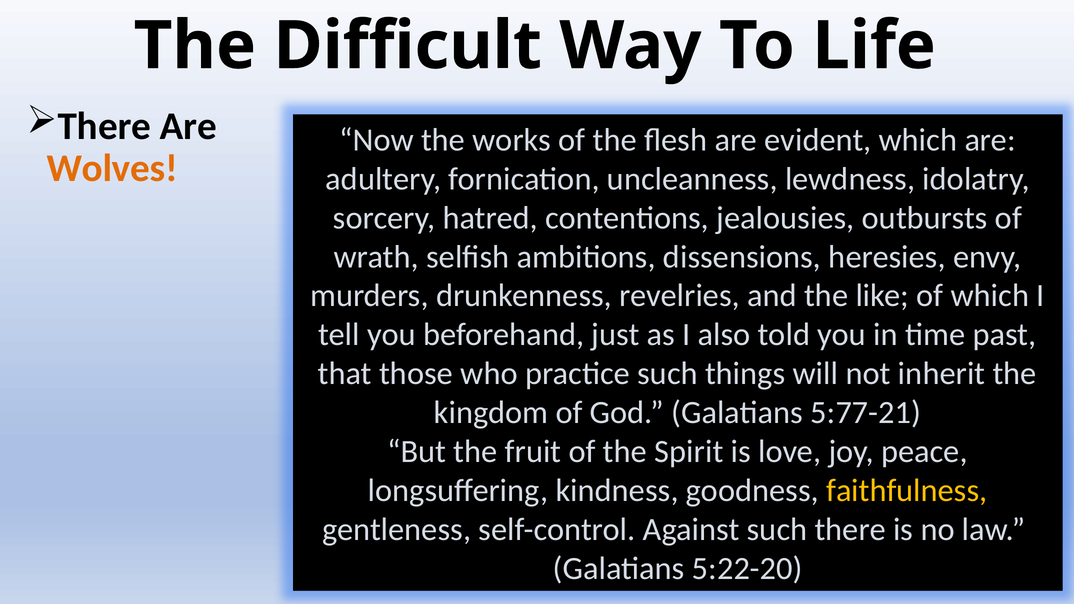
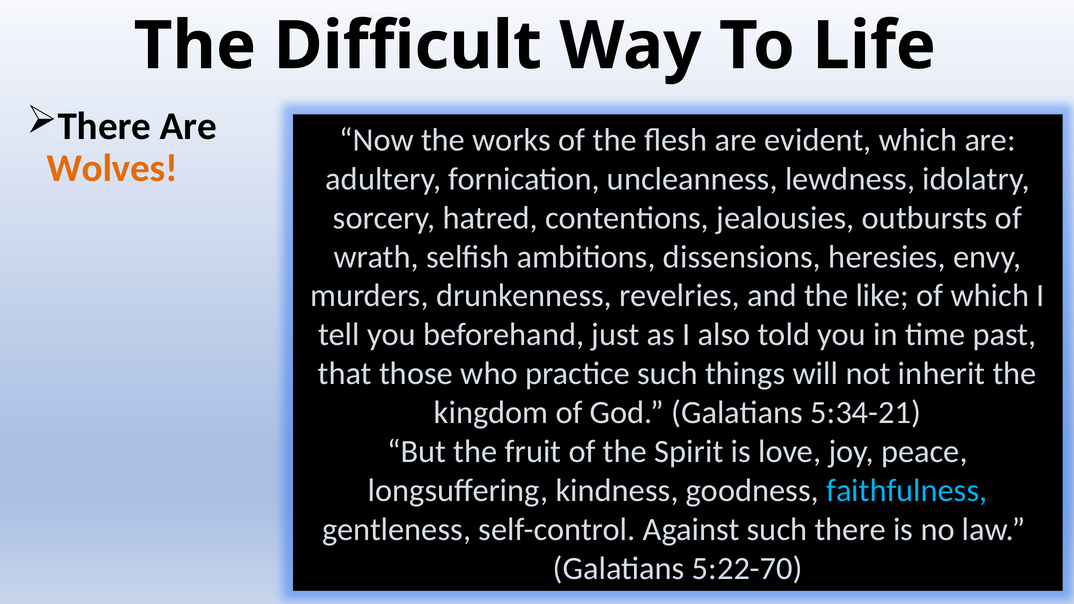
5:77-21: 5:77-21 -> 5:34-21
faithfulness colour: yellow -> light blue
5:22-20: 5:22-20 -> 5:22-70
